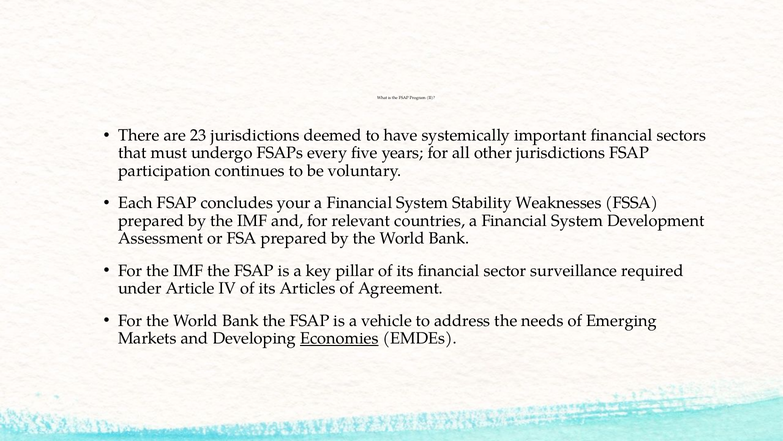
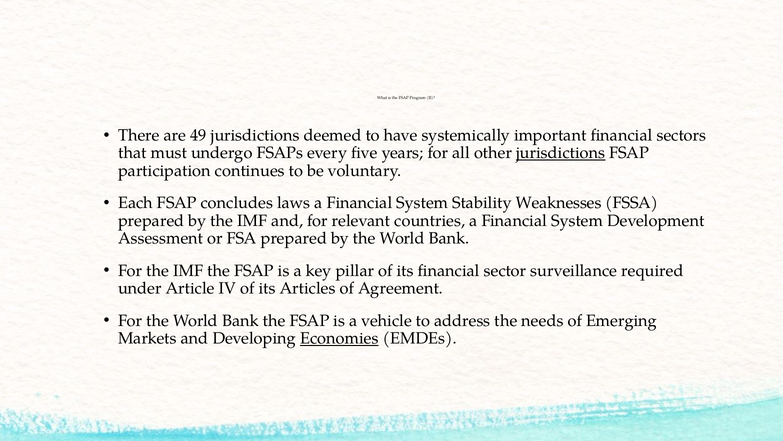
23: 23 -> 49
jurisdictions at (561, 153) underline: none -> present
your: your -> laws
